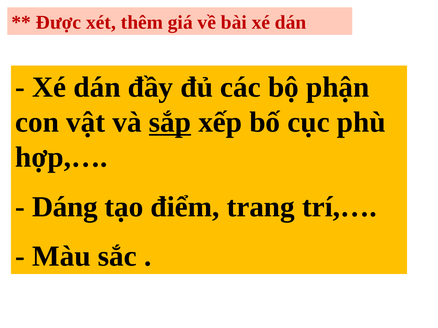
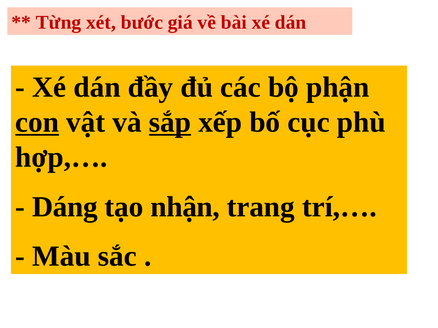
Được: Được -> Từng
thêm: thêm -> bước
con underline: none -> present
điểm: điểm -> nhận
